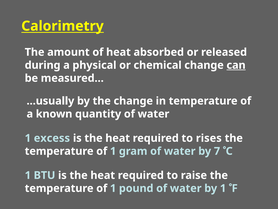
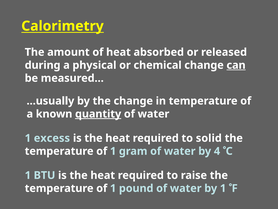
quantity underline: none -> present
rises: rises -> solid
7: 7 -> 4
